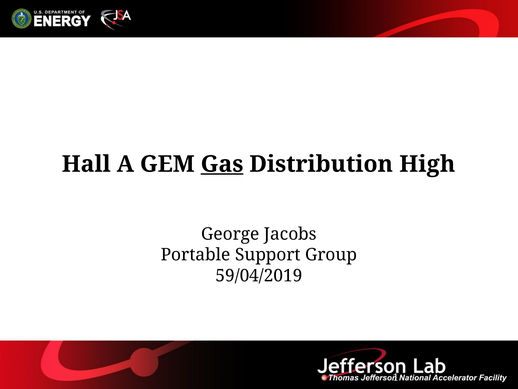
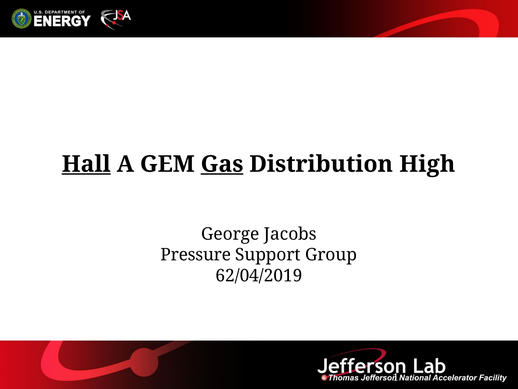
Hall underline: none -> present
Portable: Portable -> Pressure
59/04/2019: 59/04/2019 -> 62/04/2019
